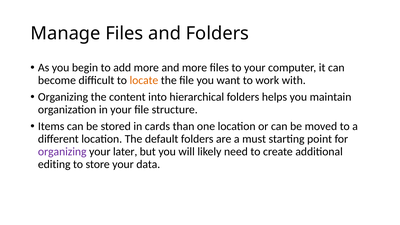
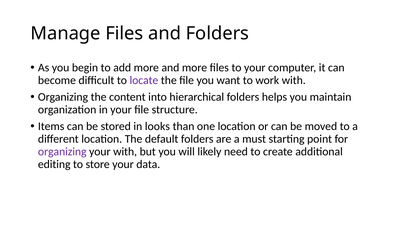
locate colour: orange -> purple
cards: cards -> looks
your later: later -> with
